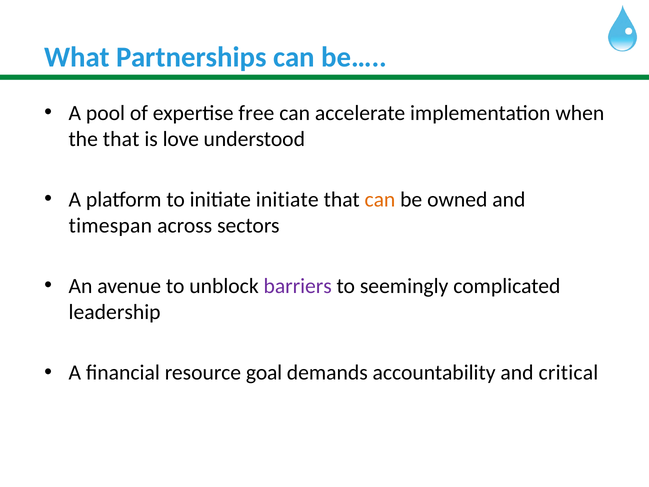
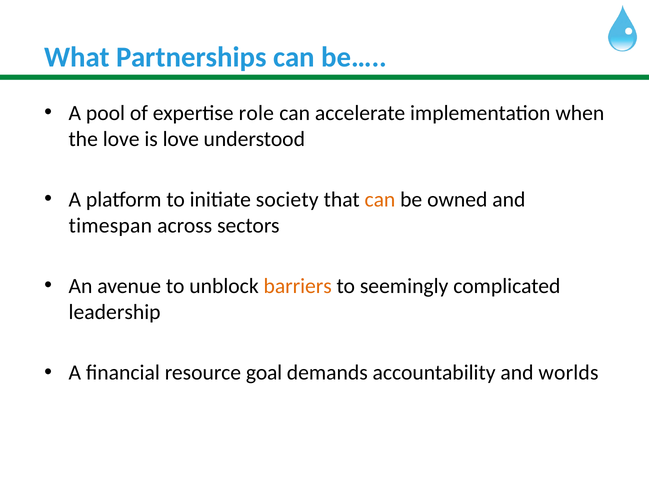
free: free -> role
the that: that -> love
initiate initiate: initiate -> society
barriers colour: purple -> orange
critical: critical -> worlds
